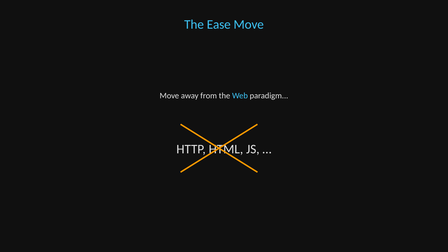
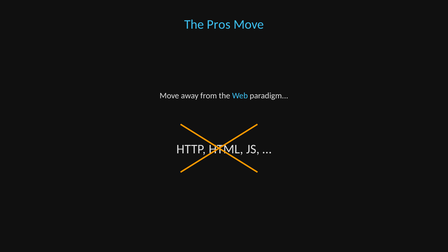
Ease: Ease -> Pros
